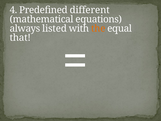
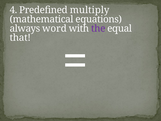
different: different -> multiply
listed: listed -> word
the colour: orange -> purple
